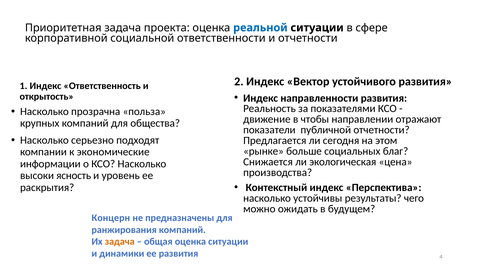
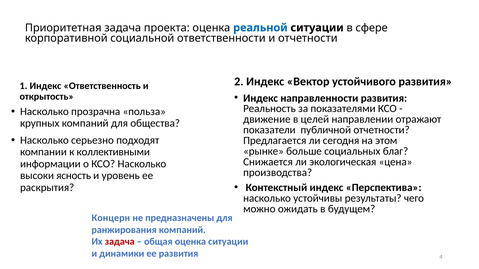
чтобы: чтобы -> целей
экономические: экономические -> коллективными
задача at (120, 242) colour: orange -> red
